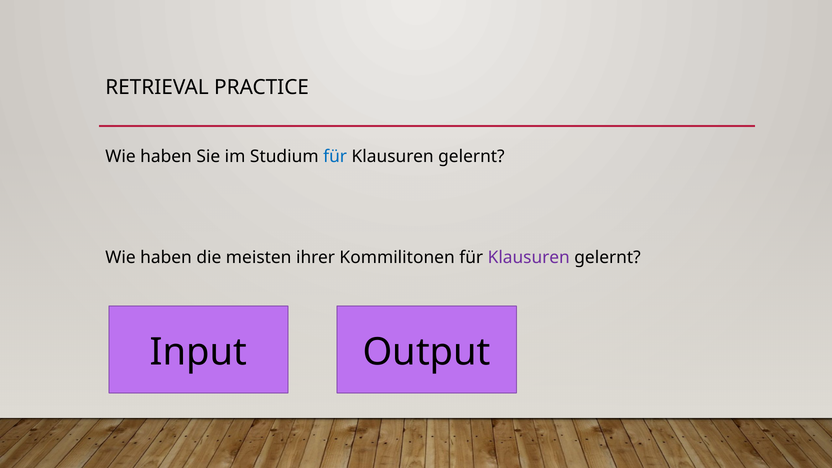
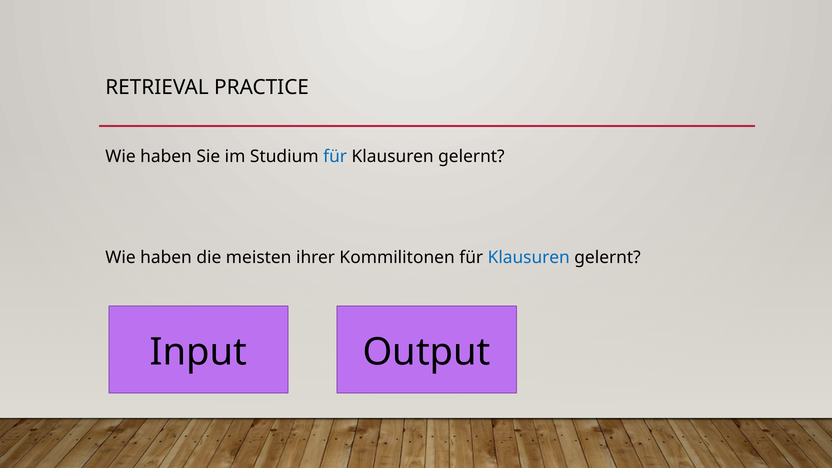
Klausuren at (529, 257) colour: purple -> blue
